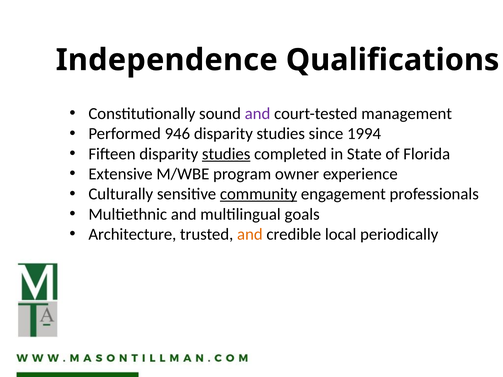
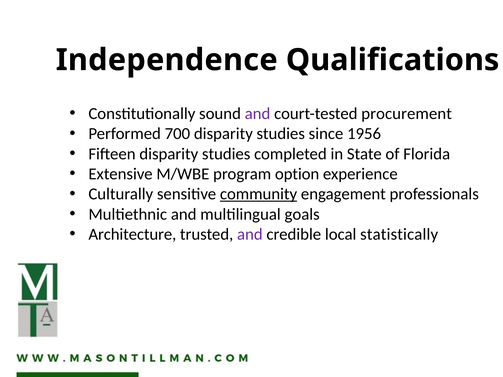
management: management -> procurement
946: 946 -> 700
1994: 1994 -> 1956
studies at (226, 154) underline: present -> none
owner: owner -> option
and at (250, 234) colour: orange -> purple
periodically: periodically -> statistically
